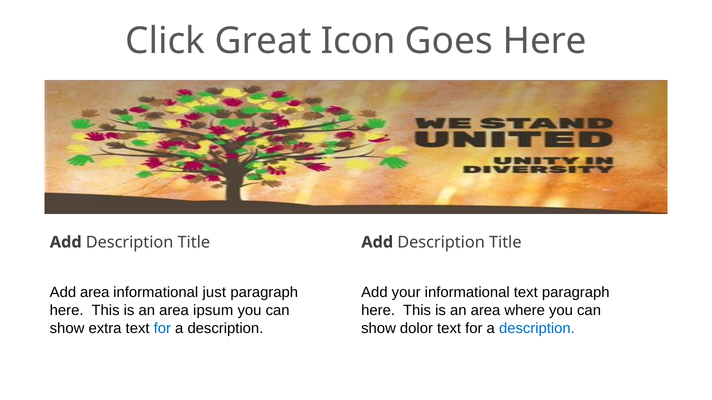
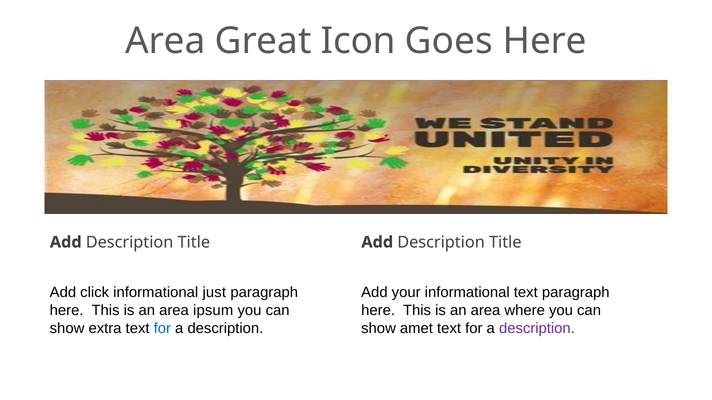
Click at (165, 41): Click -> Area
Add area: area -> click
dolor: dolor -> amet
description at (537, 329) colour: blue -> purple
